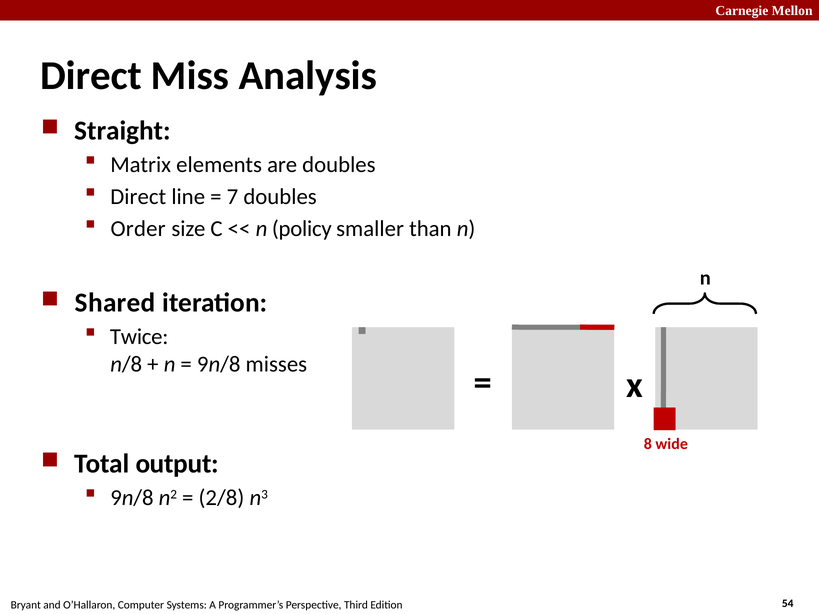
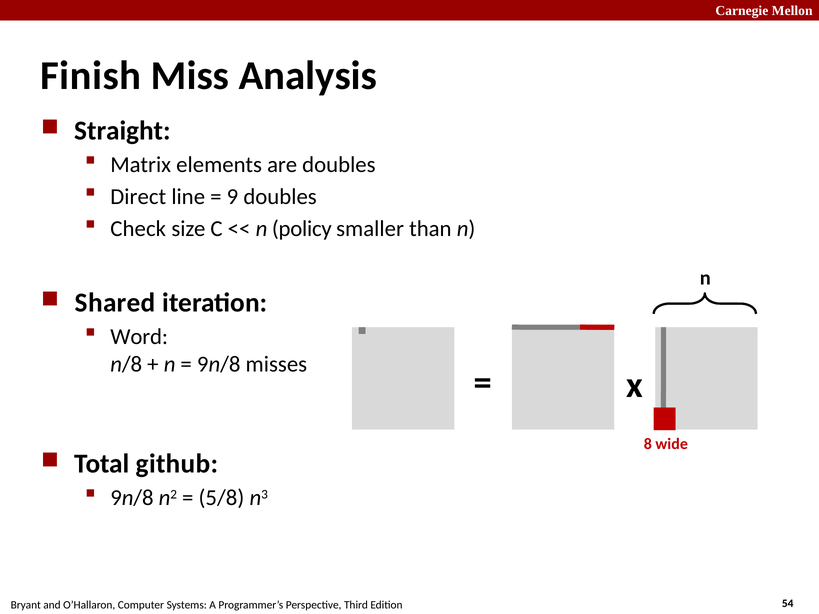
Direct at (91, 76): Direct -> Finish
7: 7 -> 9
Order: Order -> Check
Twice: Twice -> Word
output: output -> github
2/8: 2/8 -> 5/8
